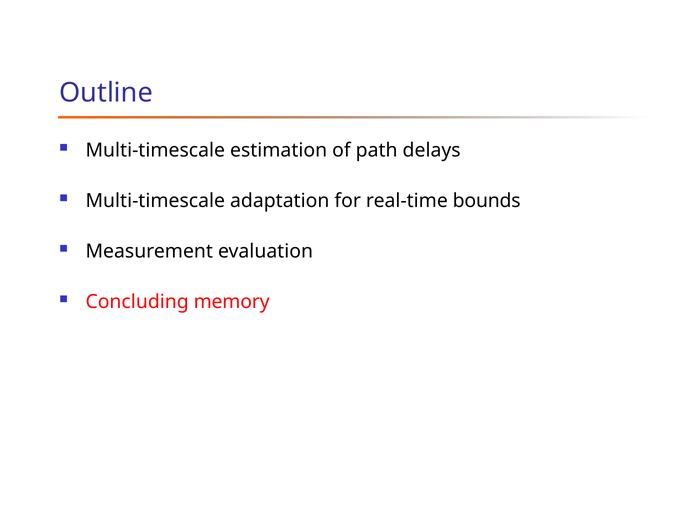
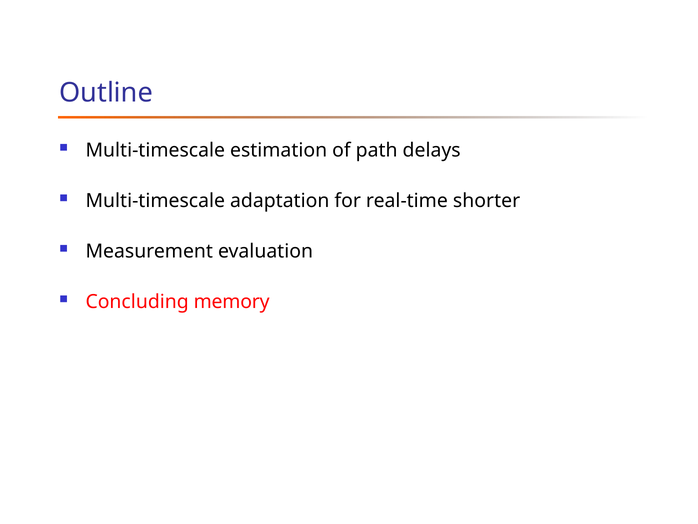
bounds: bounds -> shorter
